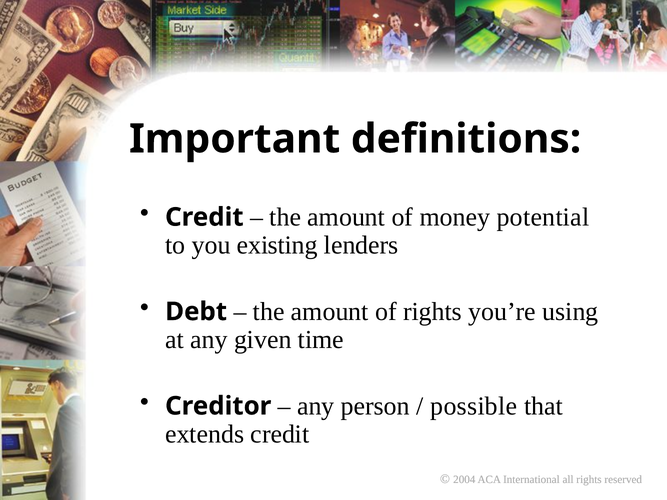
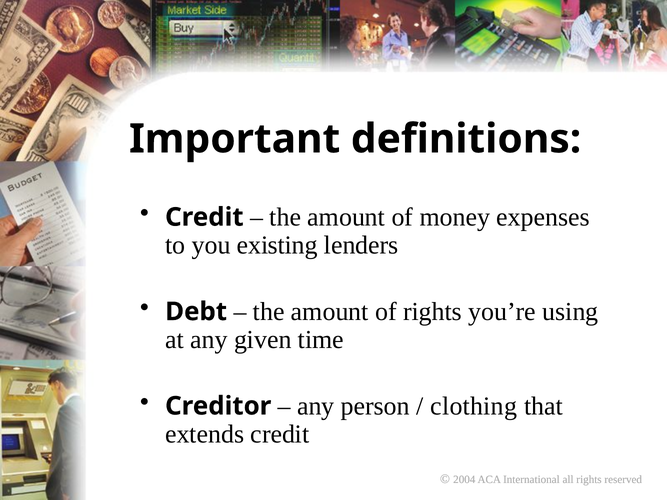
potential: potential -> expenses
possible: possible -> clothing
